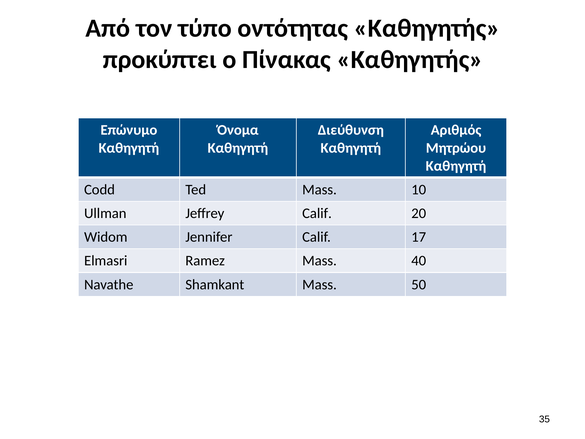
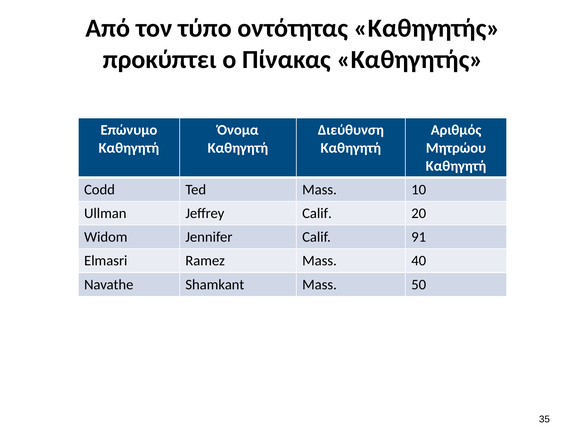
17: 17 -> 91
